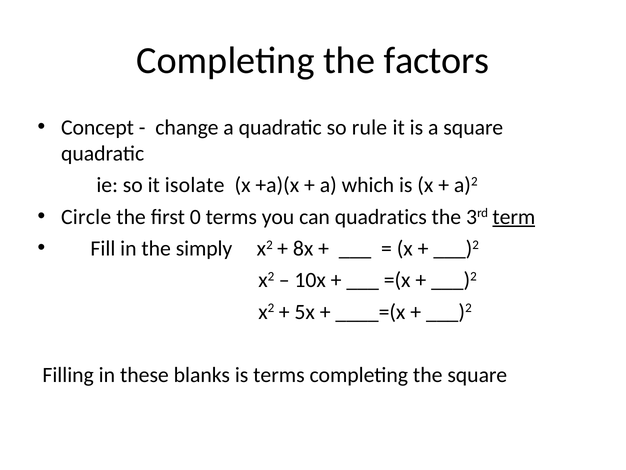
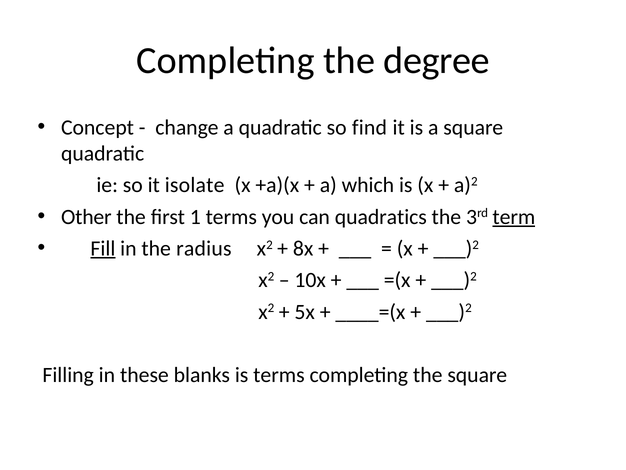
factors: factors -> degree
rule: rule -> find
Circle: Circle -> Other
0: 0 -> 1
Fill underline: none -> present
simply: simply -> radius
